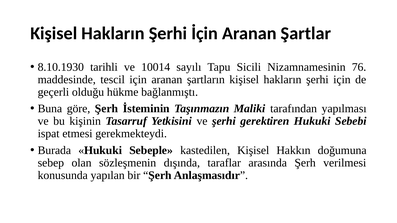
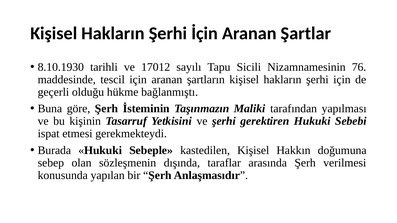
10014: 10014 -> 17012
